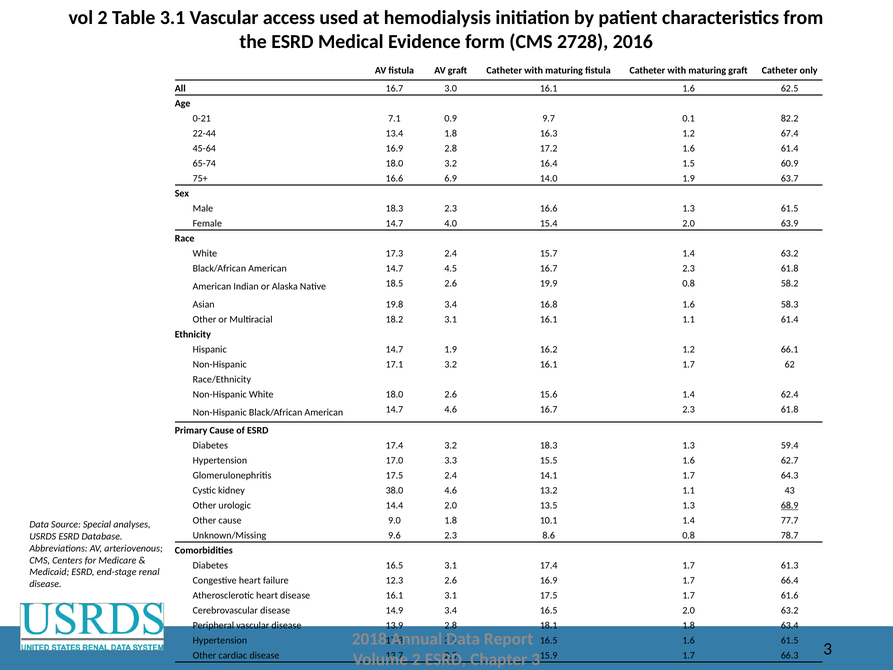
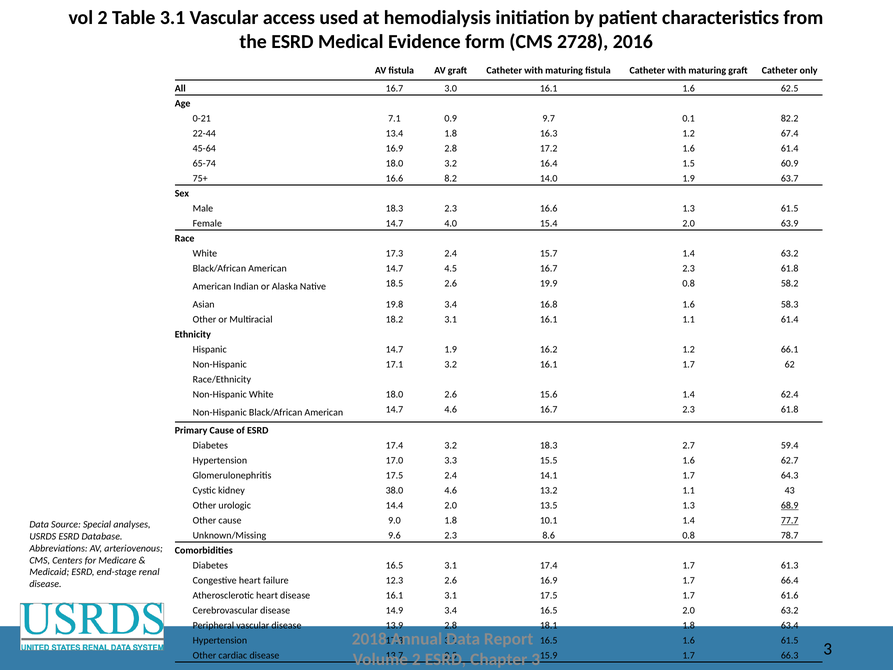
6.9: 6.9 -> 8.2
18.3 1.3: 1.3 -> 2.7
77.7 underline: none -> present
